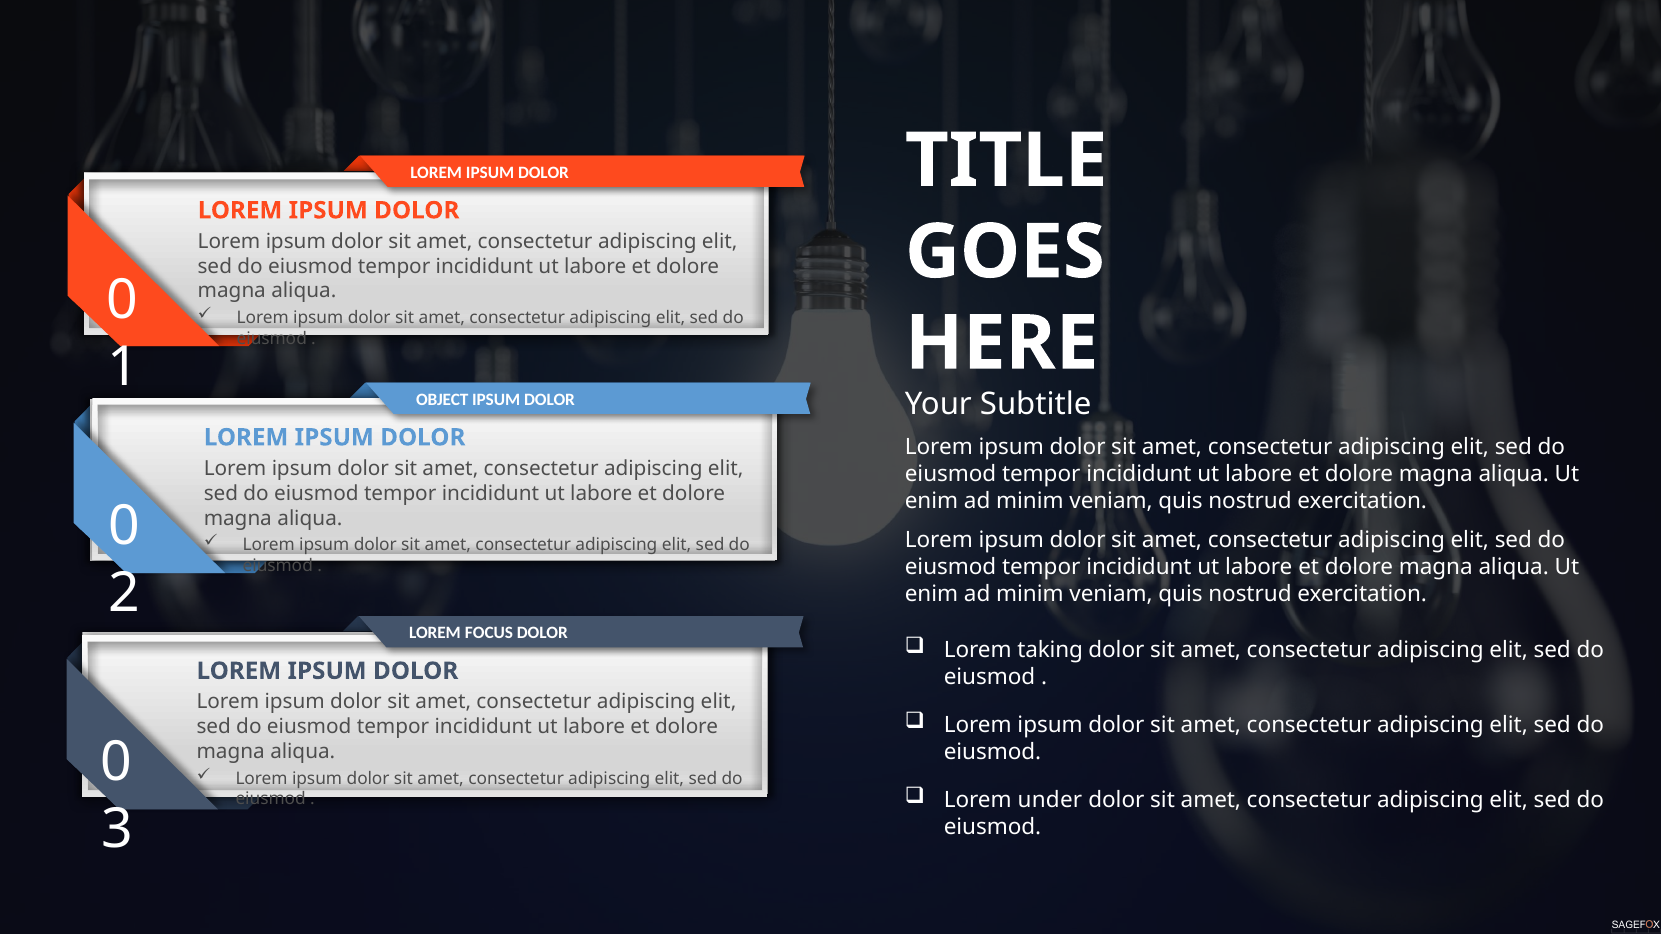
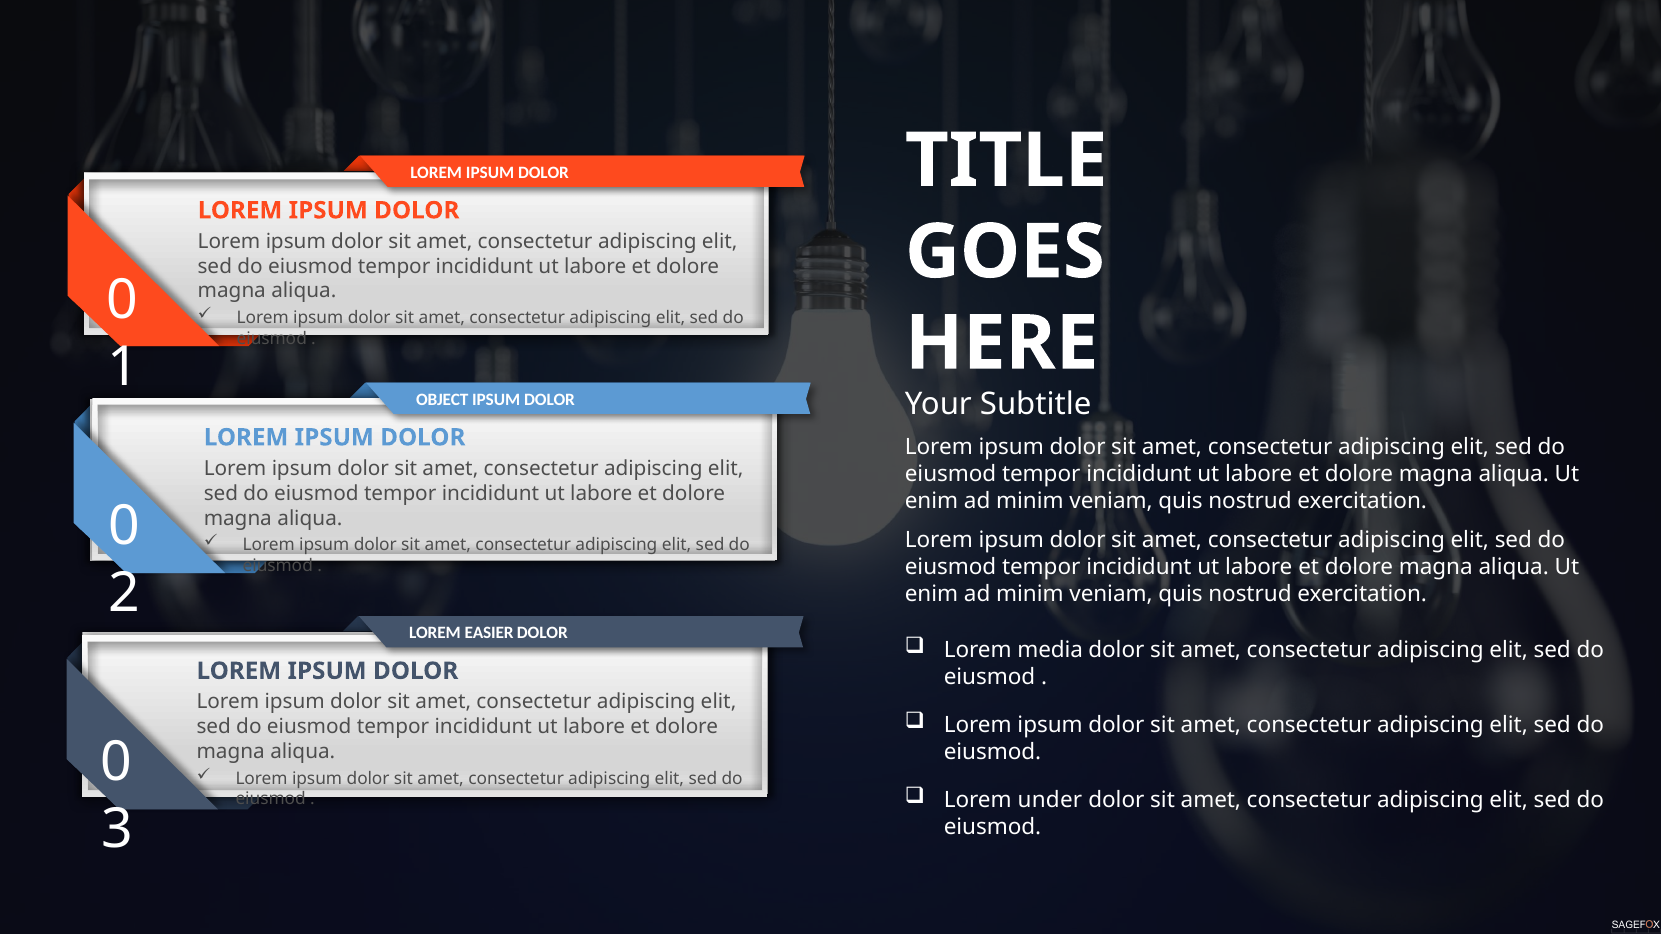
FOCUS: FOCUS -> EASIER
taking: taking -> media
